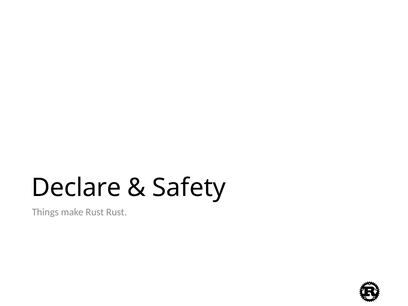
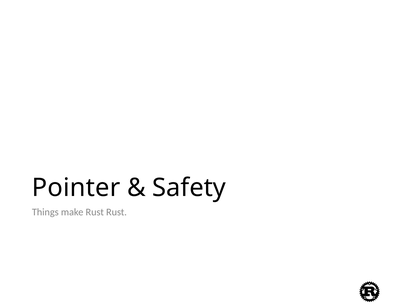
Declare: Declare -> Pointer
